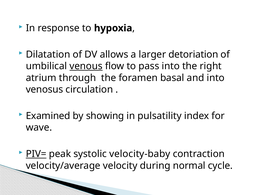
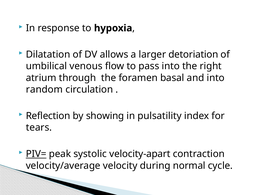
venous underline: present -> none
venosus: venosus -> random
Examined: Examined -> Reflection
wave: wave -> tears
velocity-baby: velocity-baby -> velocity-apart
